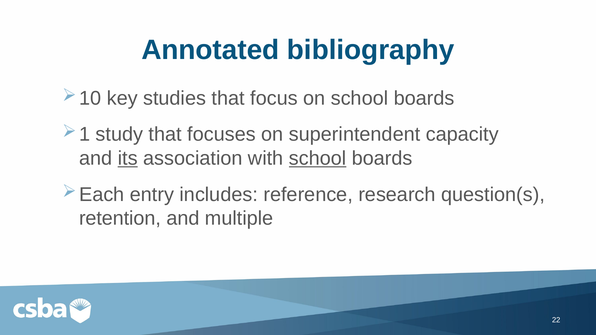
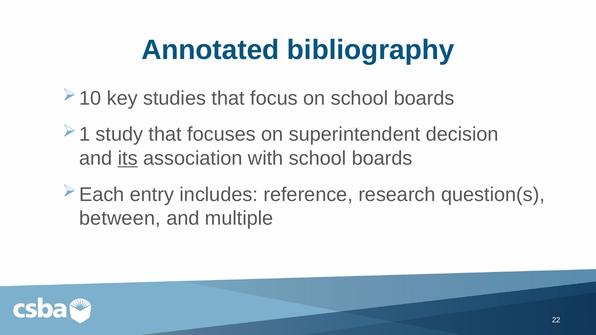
capacity: capacity -> decision
school at (318, 158) underline: present -> none
retention: retention -> between
